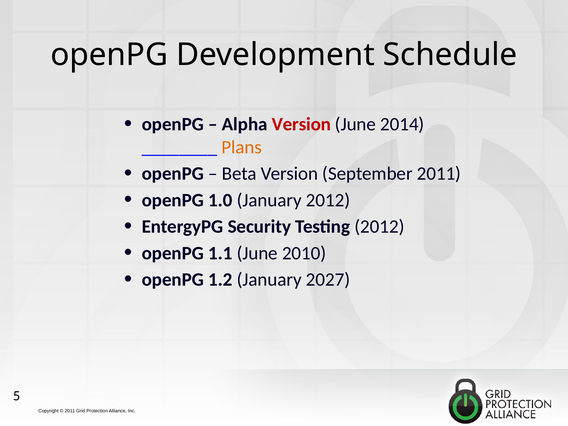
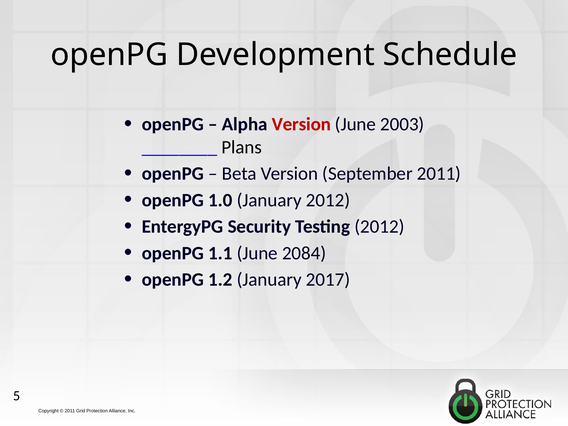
2014: 2014 -> 2003
Plans colour: orange -> black
2010: 2010 -> 2084
2027: 2027 -> 2017
